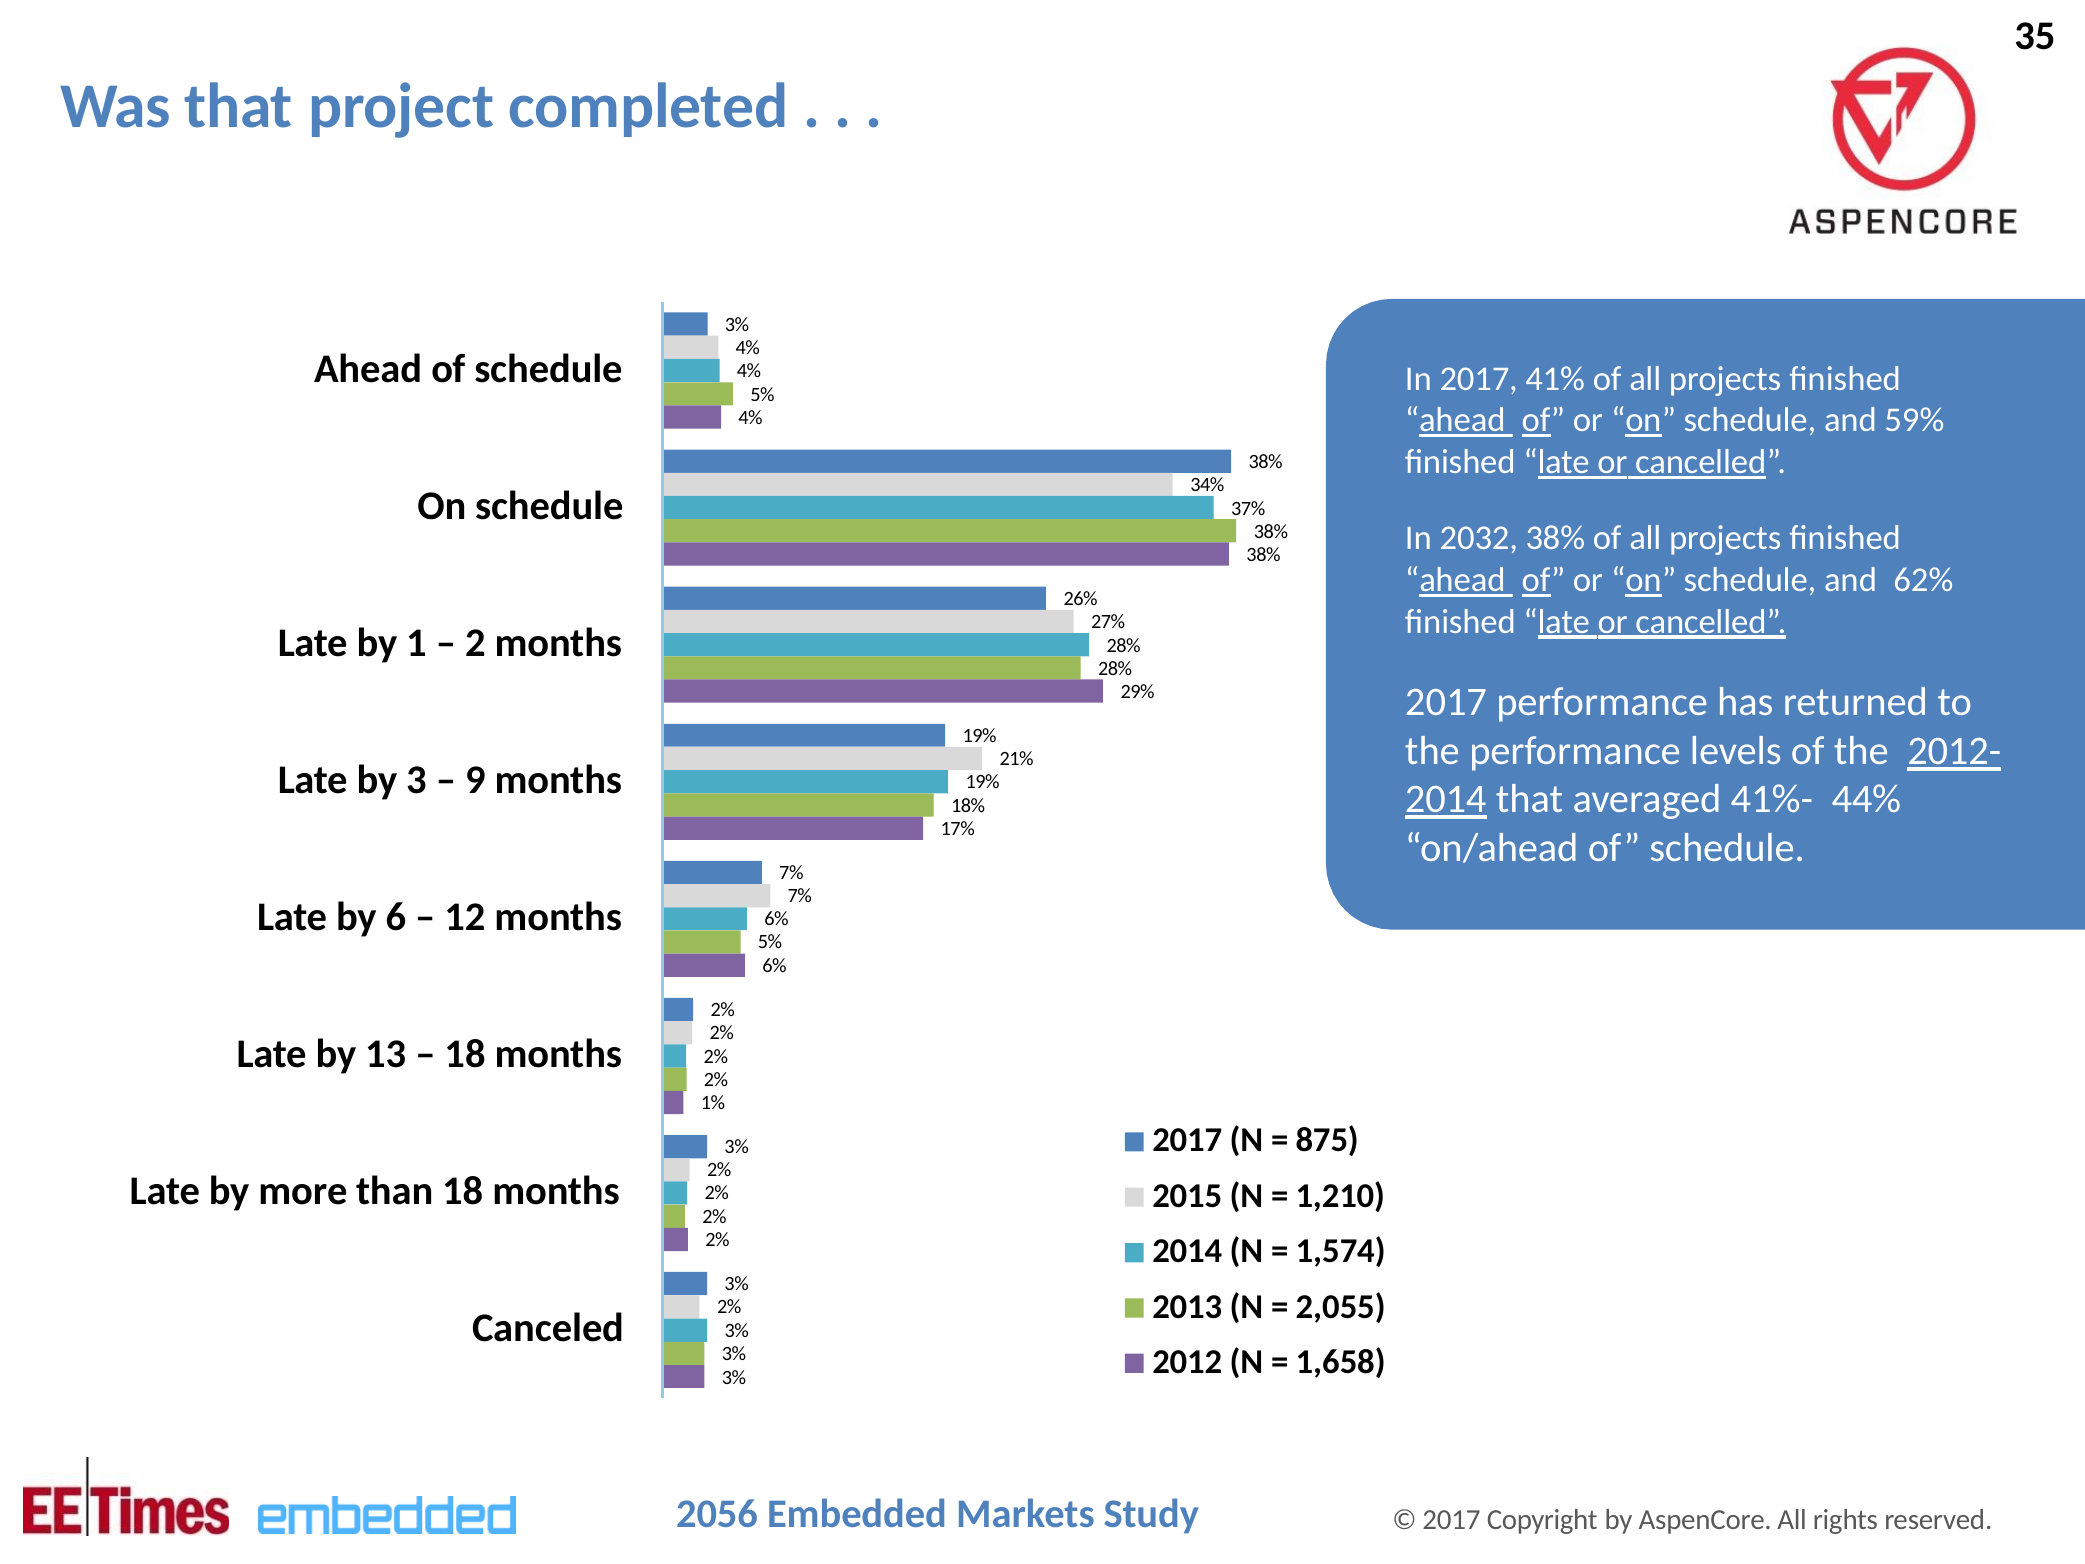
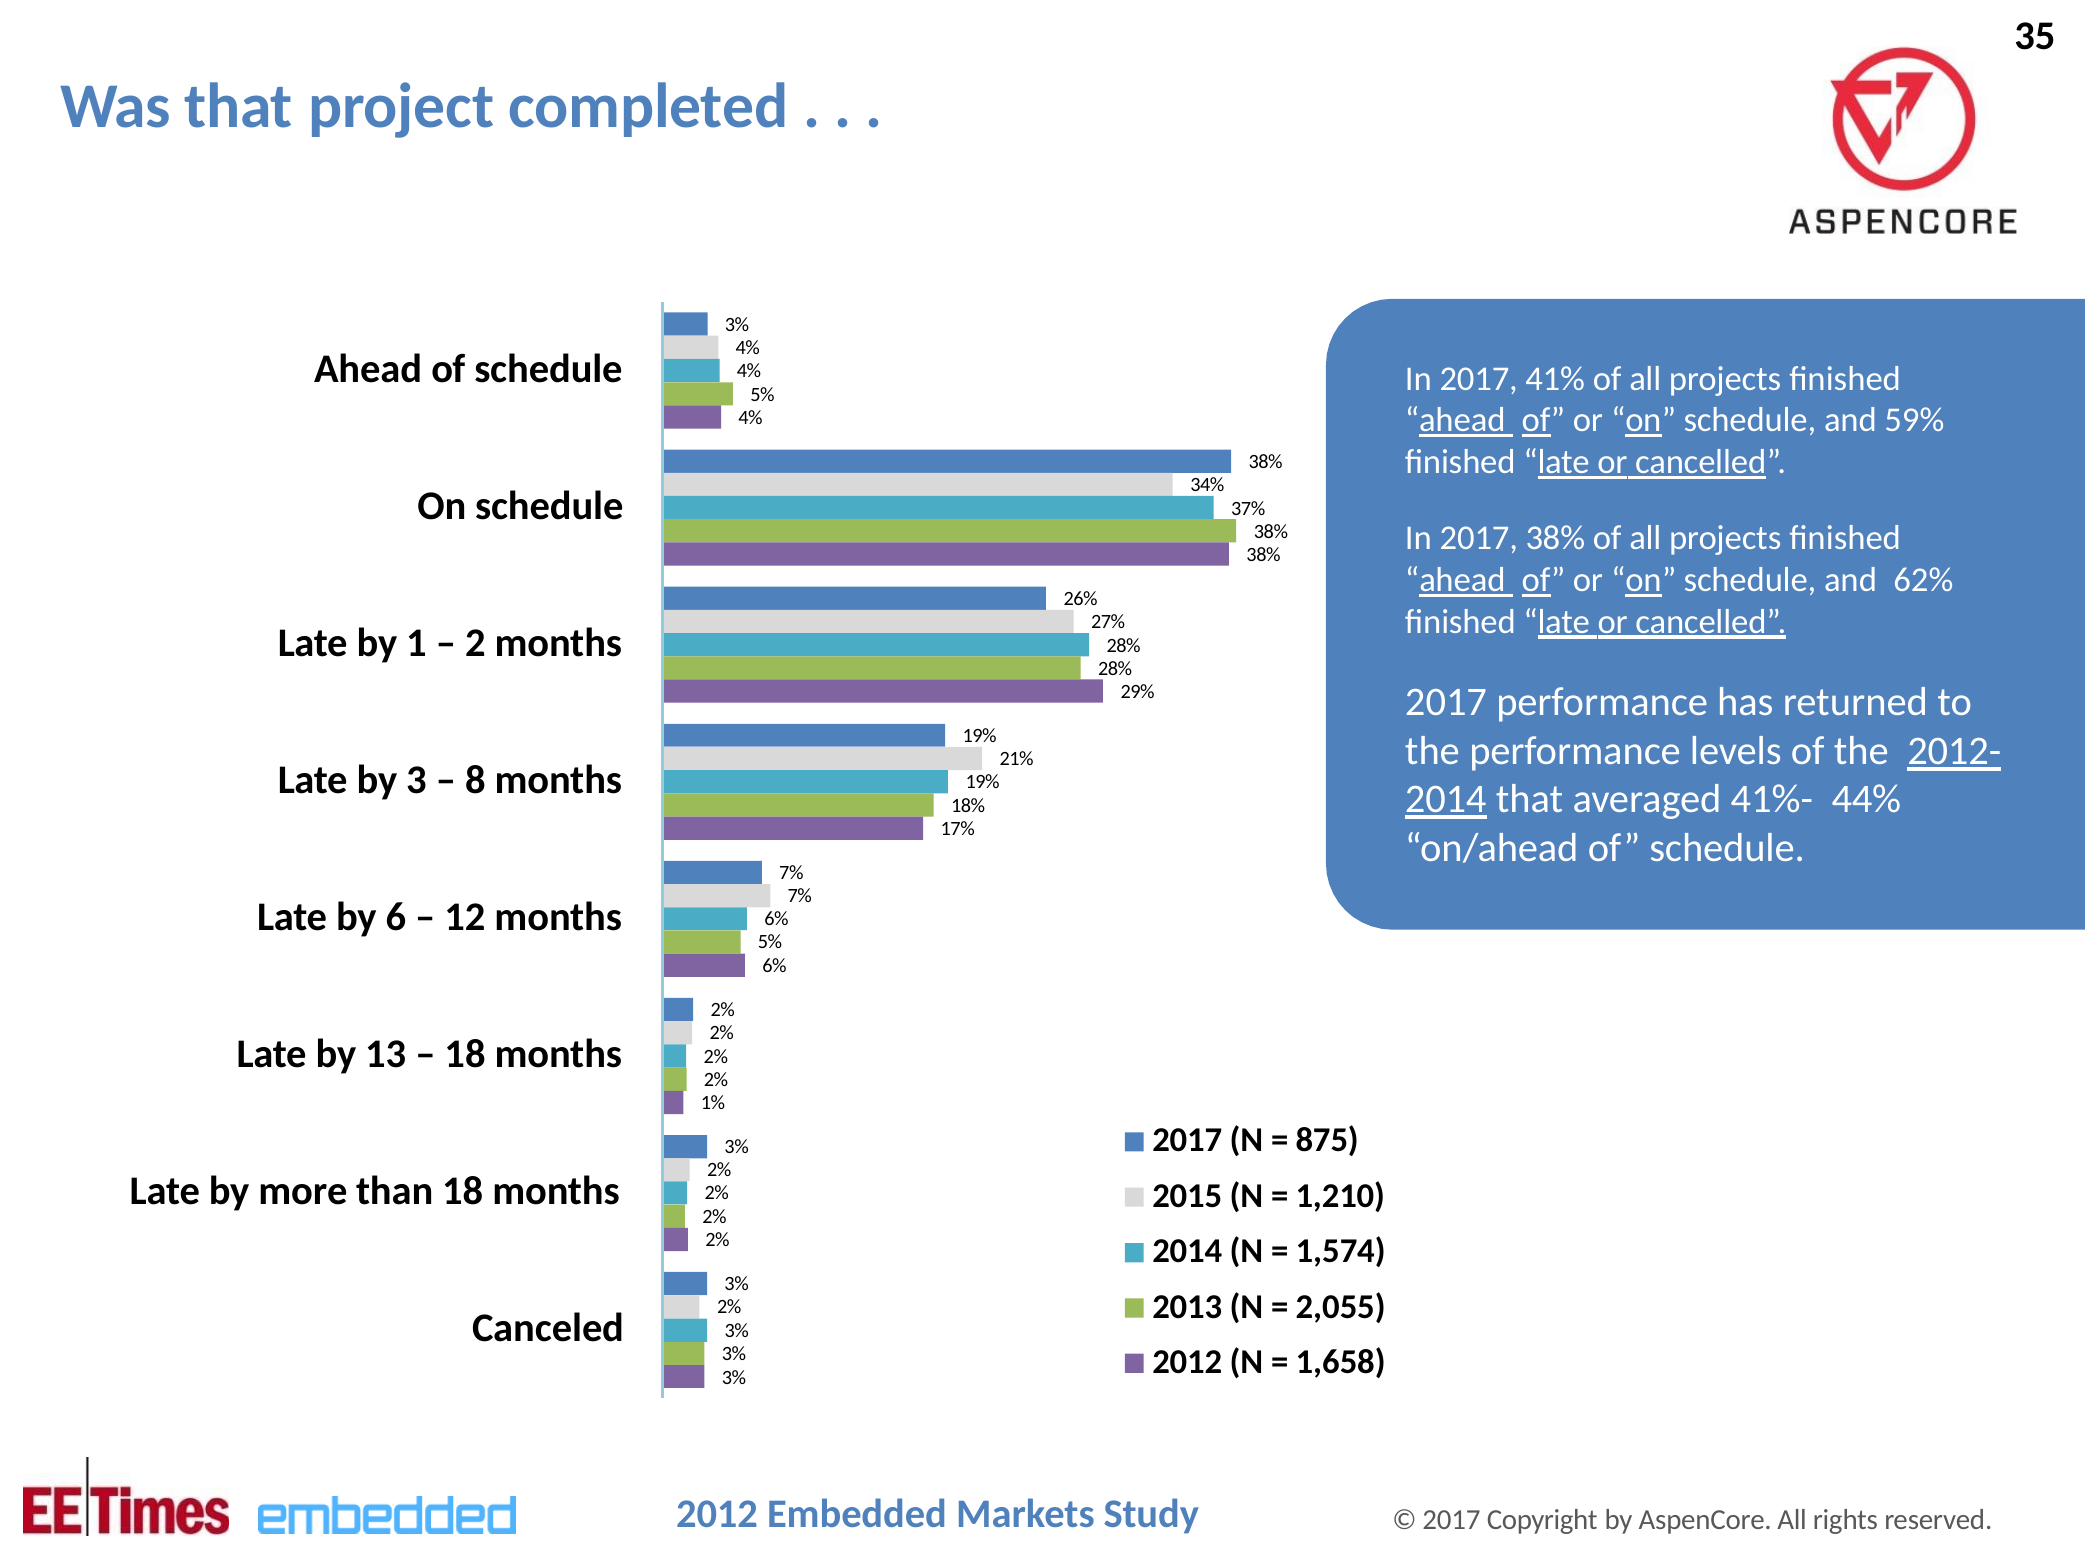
2032 at (1479, 538): 2032 -> 2017
9: 9 -> 8
2056 at (717, 1514): 2056 -> 2012
